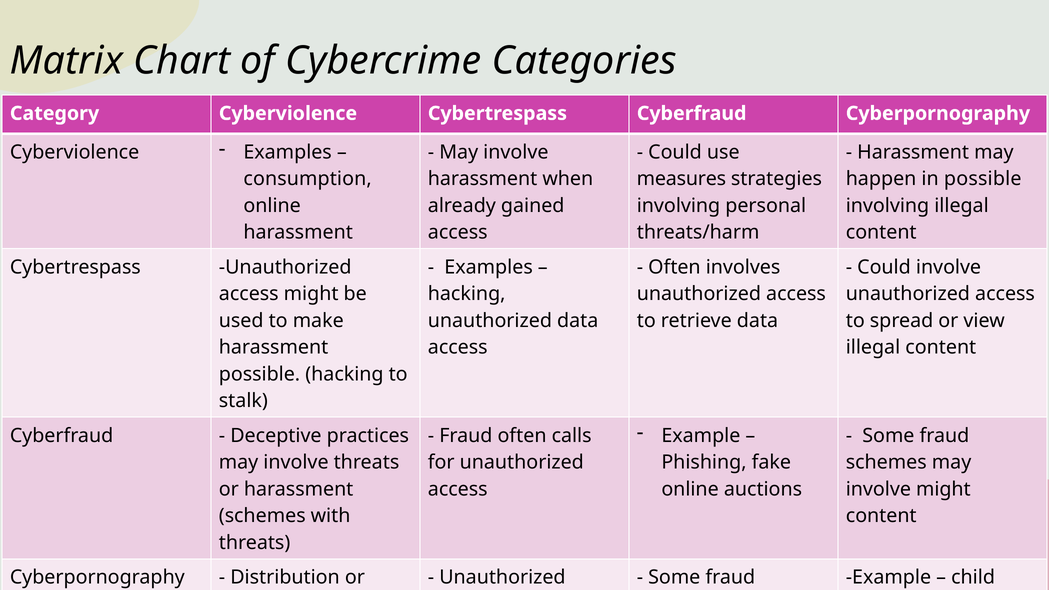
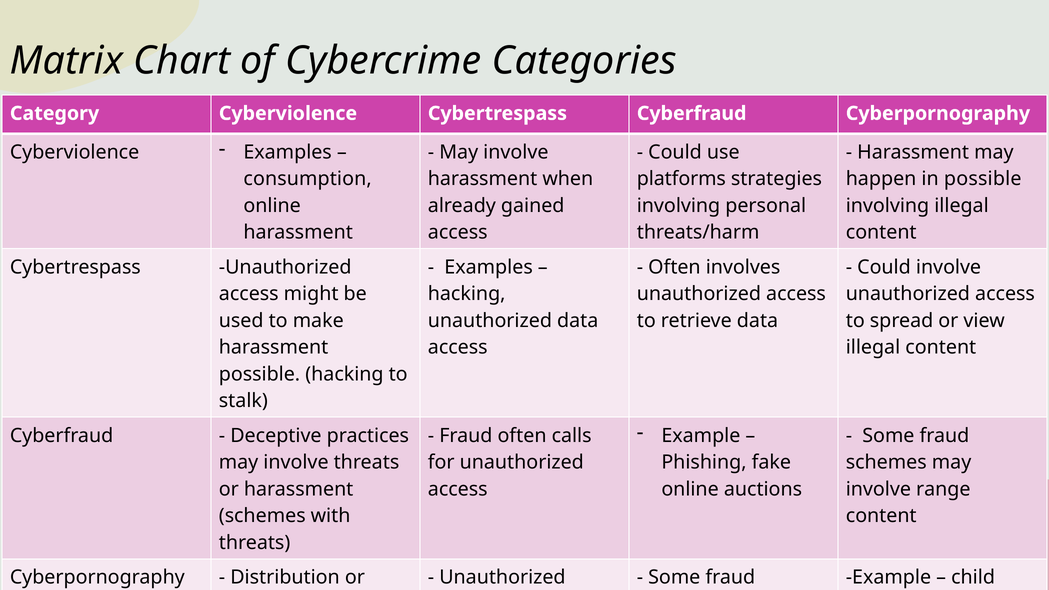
measures: measures -> platforms
involve might: might -> range
